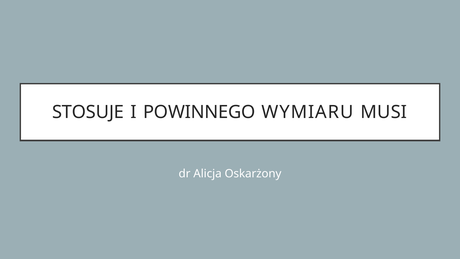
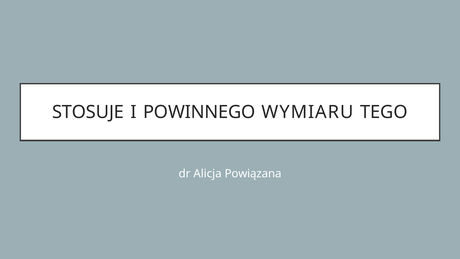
MUSI: MUSI -> TEGO
Oskarżony: Oskarżony -> Powiązana
